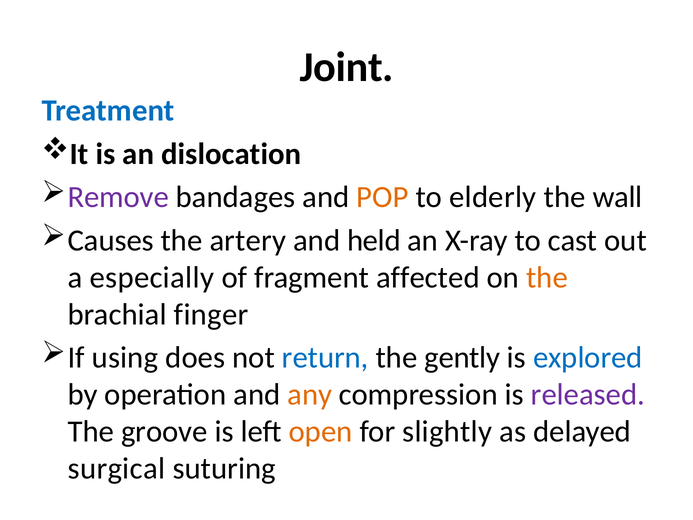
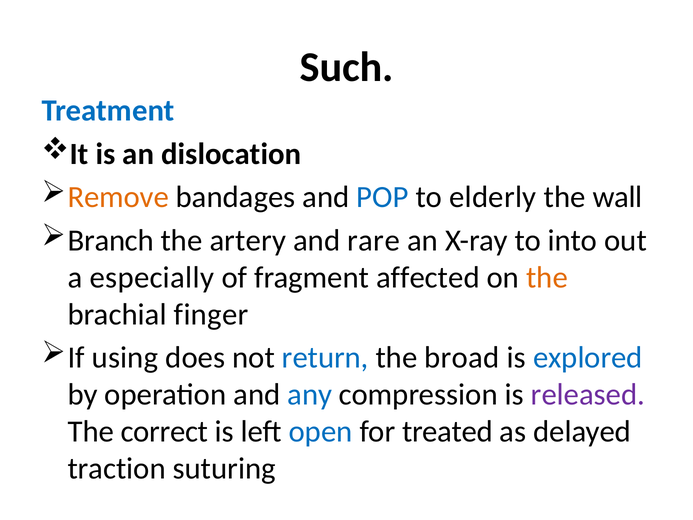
Joint: Joint -> Such
Remove colour: purple -> orange
POP colour: orange -> blue
Causes: Causes -> Branch
held: held -> rare
cast: cast -> into
gently: gently -> broad
any colour: orange -> blue
groove: groove -> correct
open colour: orange -> blue
slightly: slightly -> treated
surgical: surgical -> traction
